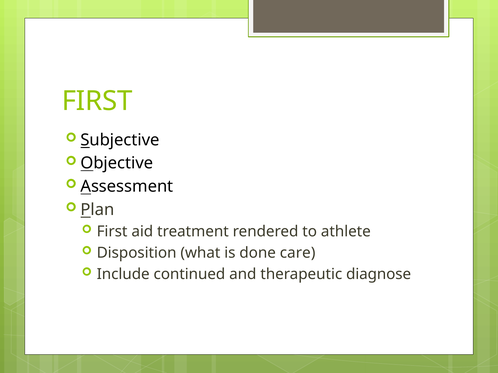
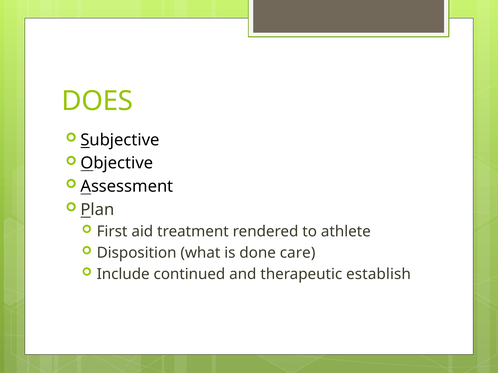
FIRST at (97, 101): FIRST -> DOES
diagnose: diagnose -> establish
